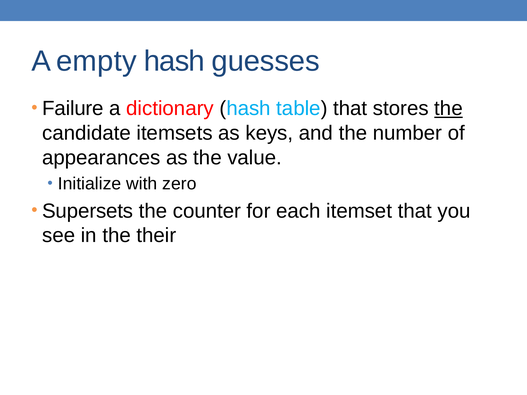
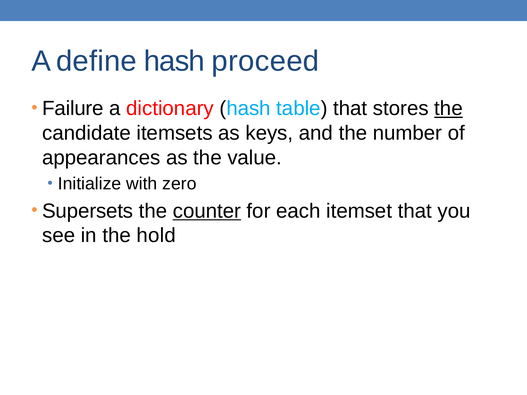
empty: empty -> define
guesses: guesses -> proceed
counter underline: none -> present
their: their -> hold
